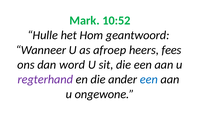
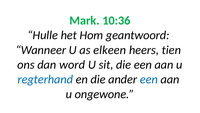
10:52: 10:52 -> 10:36
afroep: afroep -> elkeen
fees: fees -> tien
regterhand colour: purple -> blue
